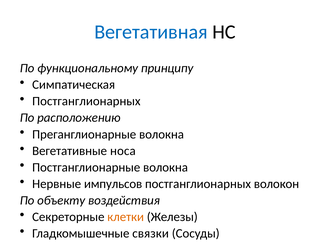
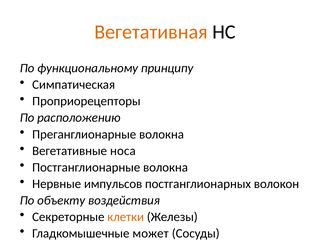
Вегетативная colour: blue -> orange
Постганглионарных at (86, 101): Постганглионарных -> Проприорецепторы
связки: связки -> может
